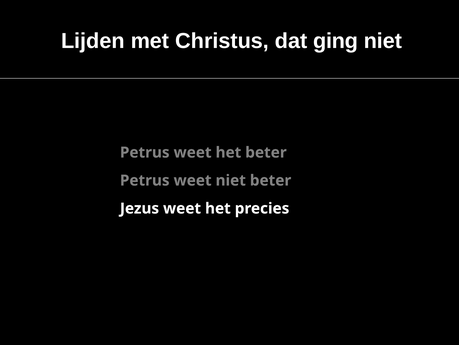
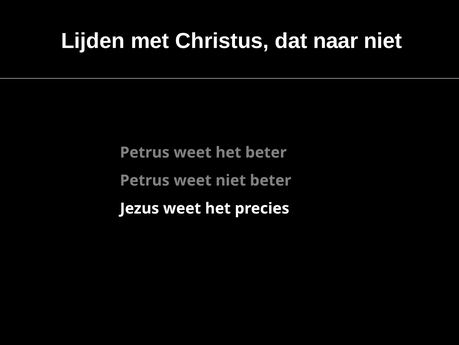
ging: ging -> naar
